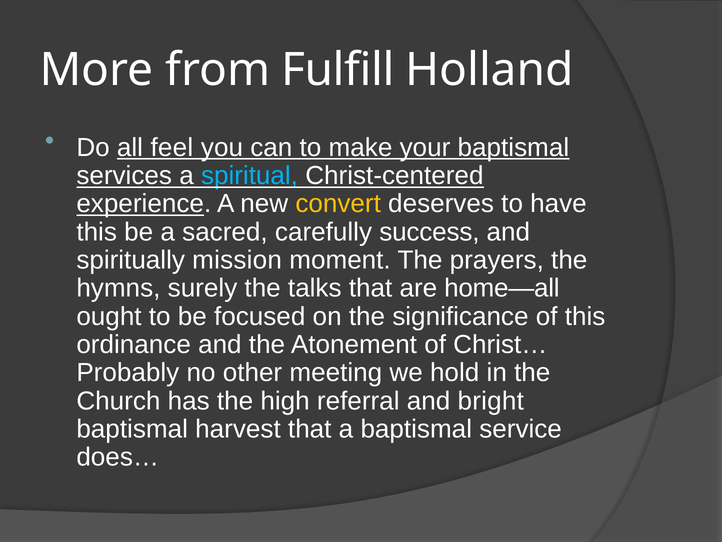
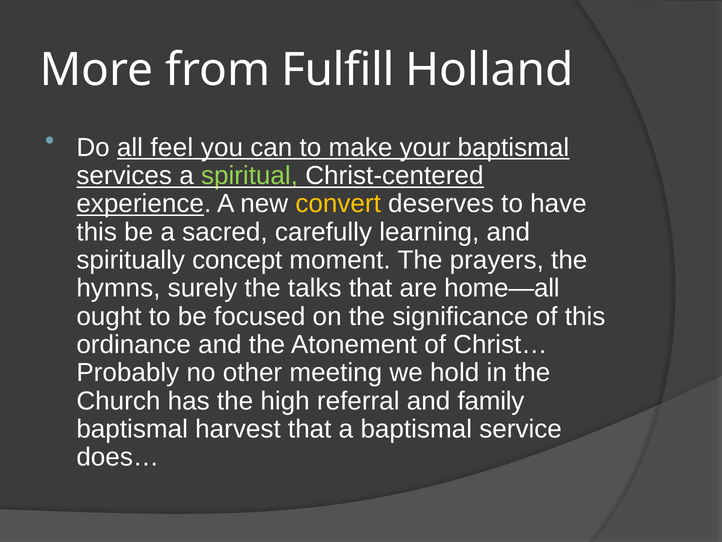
spiritual colour: light blue -> light green
success: success -> learning
mission: mission -> concept
bright: bright -> family
